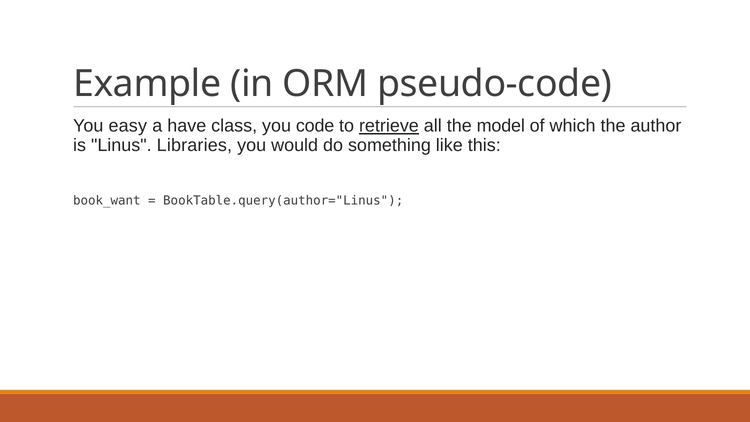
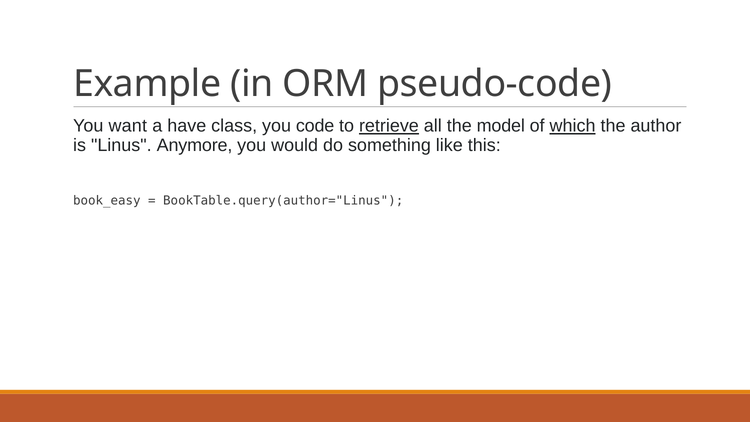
easy: easy -> want
which underline: none -> present
Libraries: Libraries -> Anymore
book_want: book_want -> book_easy
